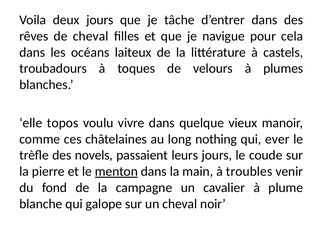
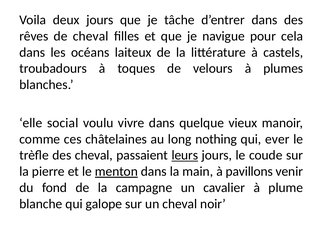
topos: topos -> social
des novels: novels -> cheval
leurs underline: none -> present
troubles: troubles -> pavillons
